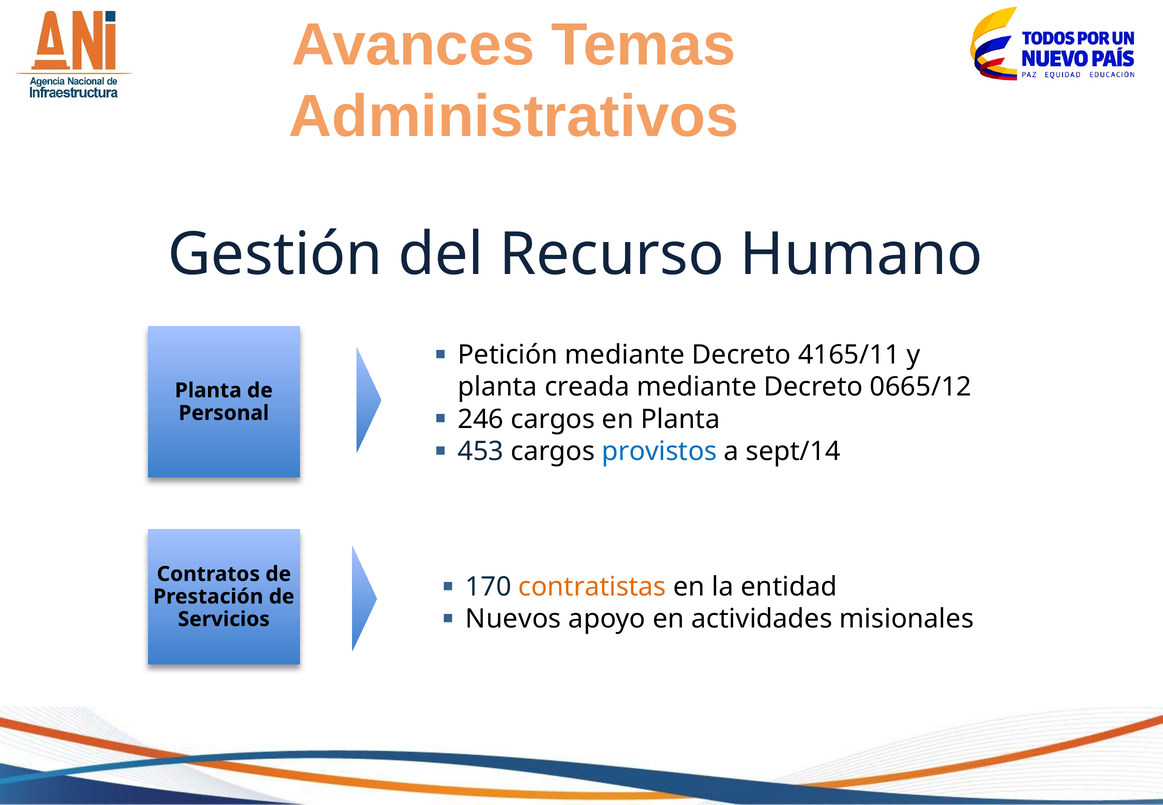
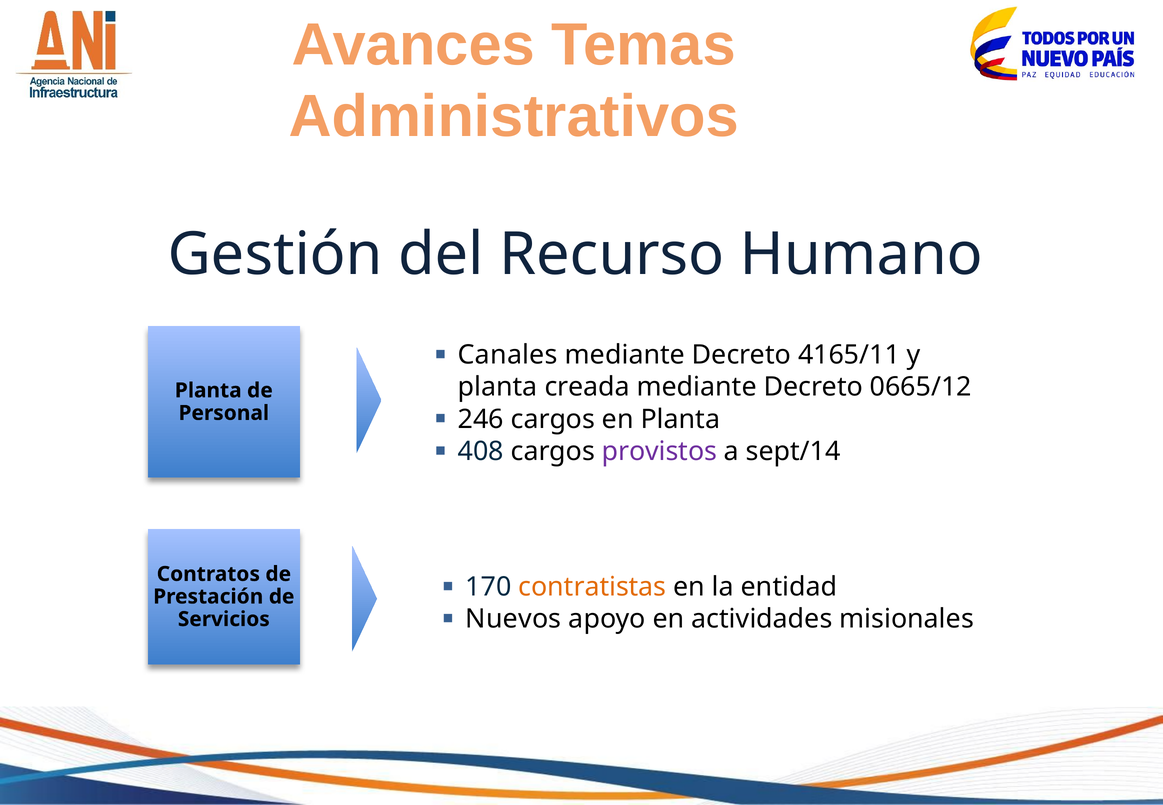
Petición: Petición -> Canales
453: 453 -> 408
provistos colour: blue -> purple
